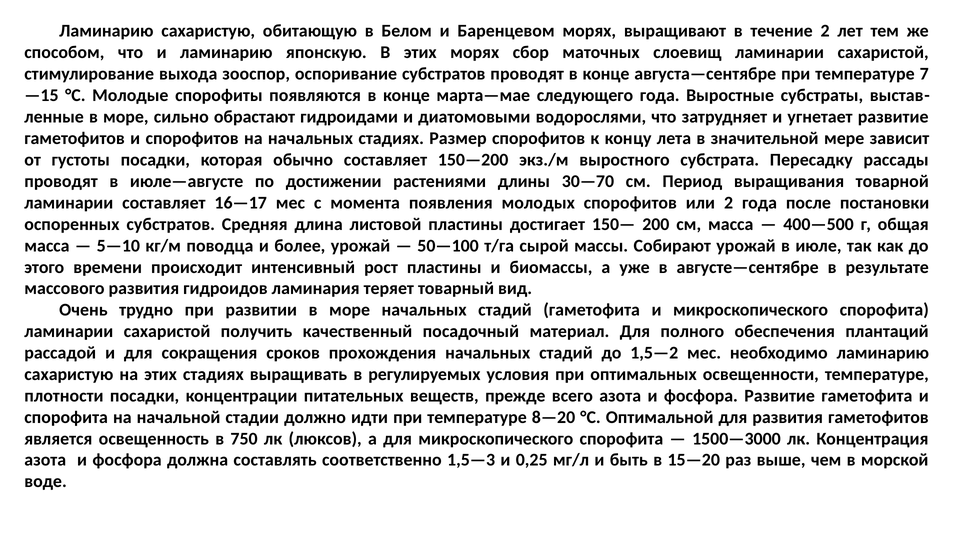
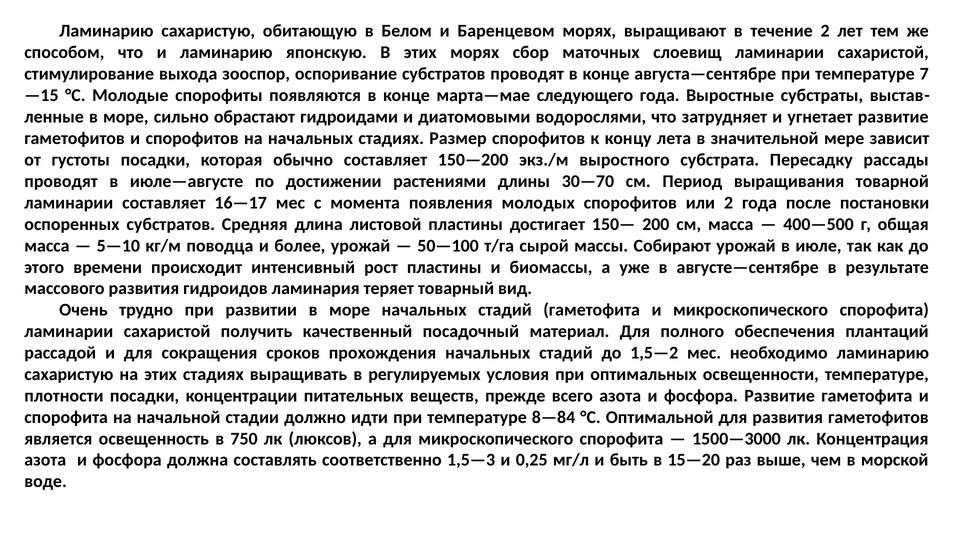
8—20: 8—20 -> 8—84
